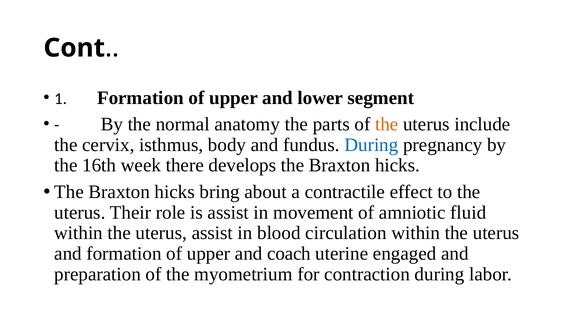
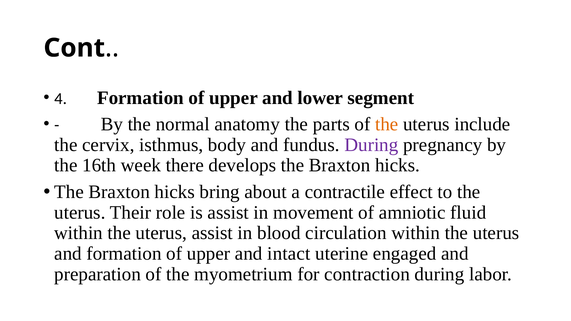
1: 1 -> 4
During at (371, 145) colour: blue -> purple
coach: coach -> intact
